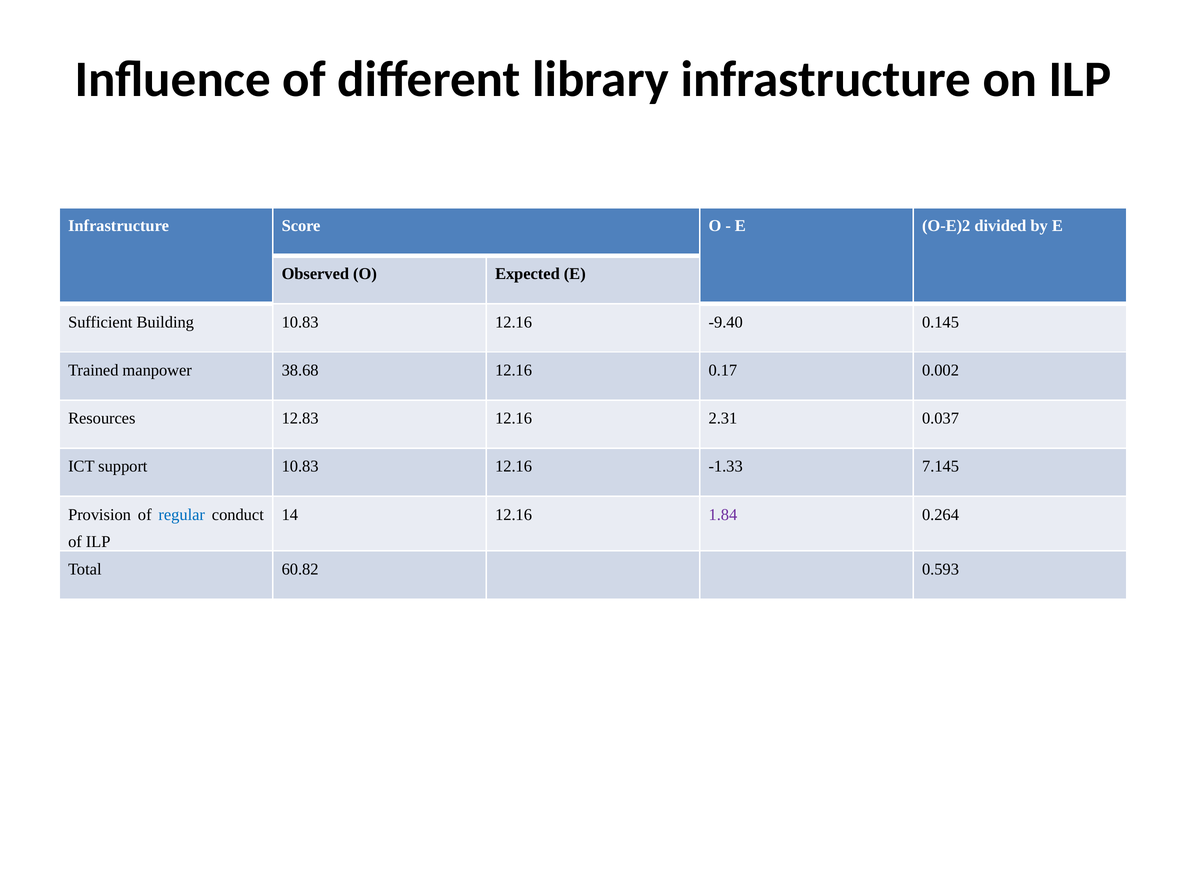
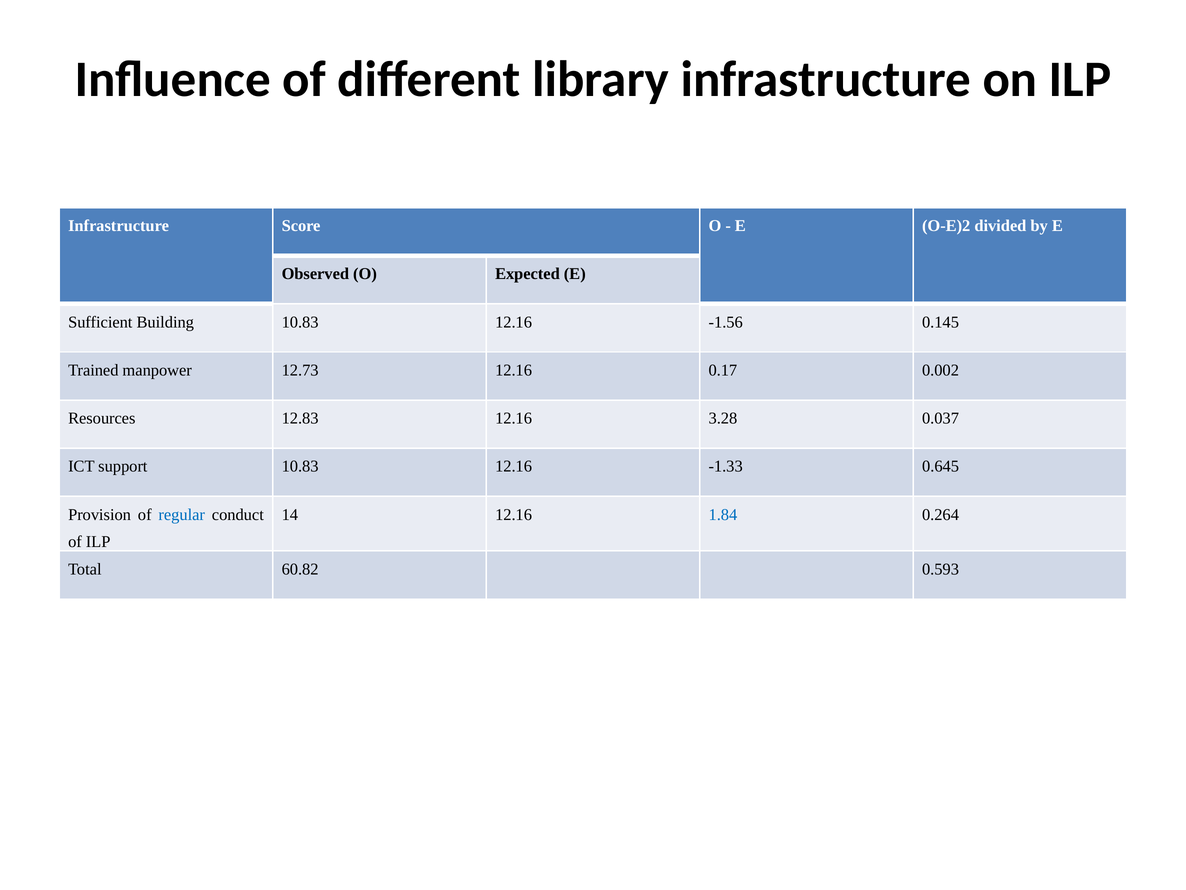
-9.40: -9.40 -> -1.56
38.68: 38.68 -> 12.73
2.31: 2.31 -> 3.28
7.145: 7.145 -> 0.645
1.84 colour: purple -> blue
